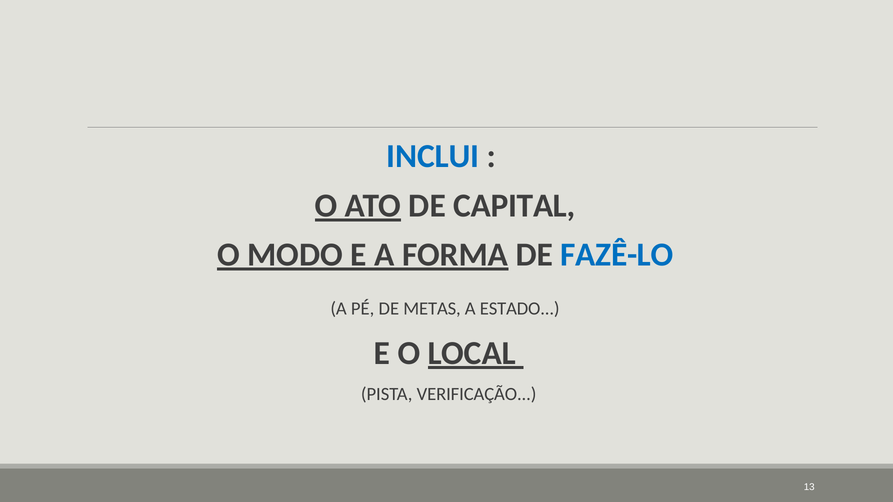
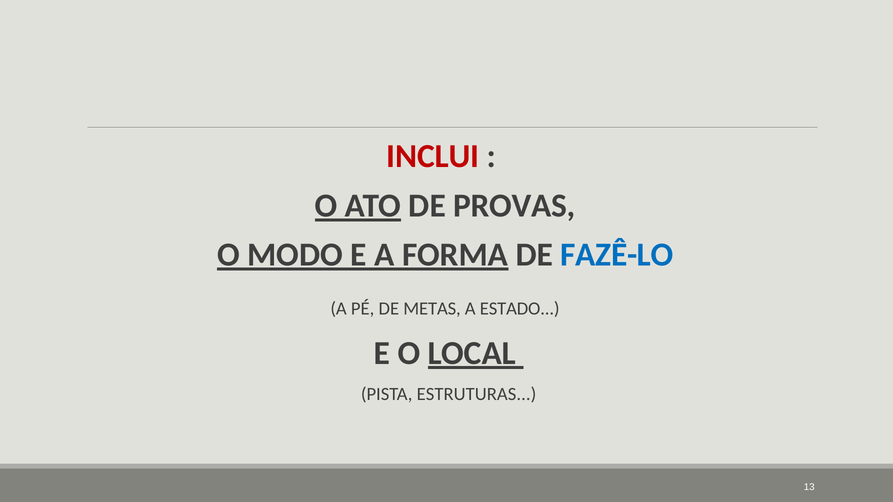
INCLUI colour: blue -> red
CAPITAL: CAPITAL -> PROVAS
VERIFICAÇÃO: VERIFICAÇÃO -> ESTRUTURAS
